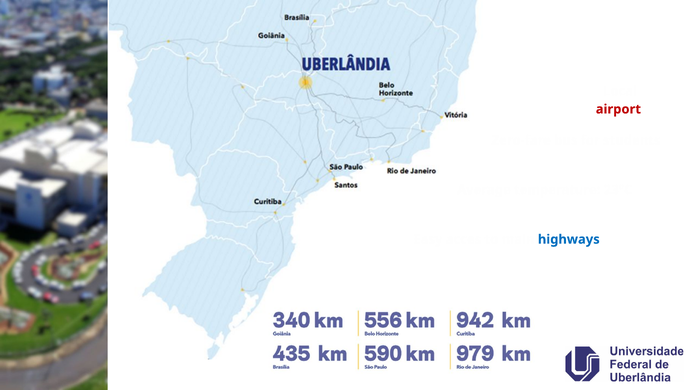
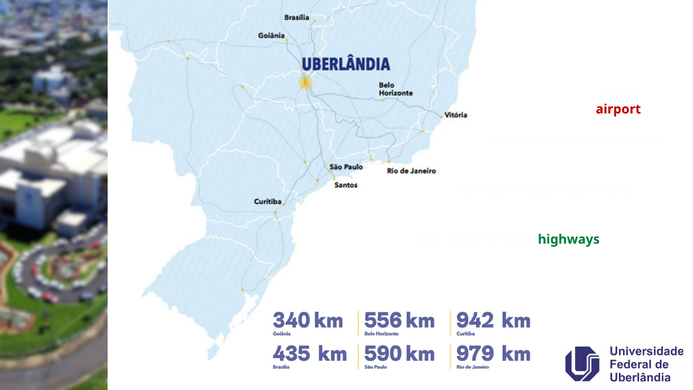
highways colour: blue -> green
